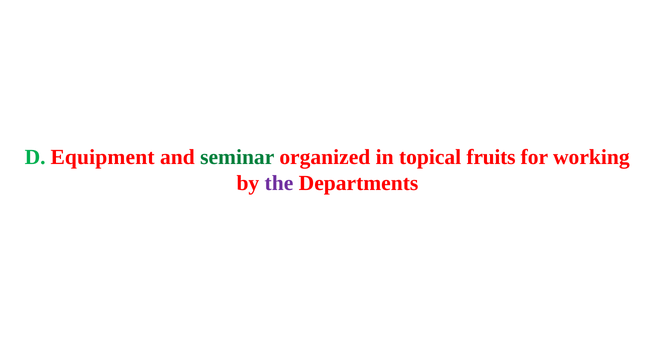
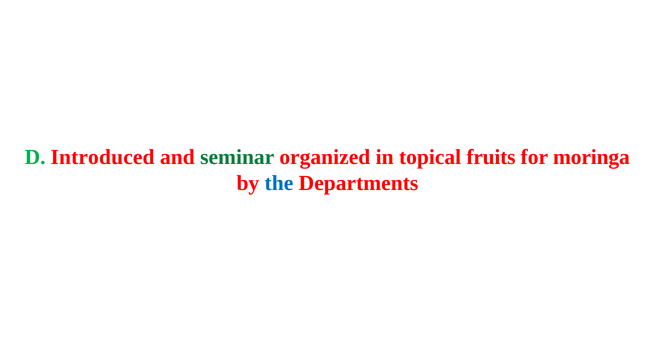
Equipment: Equipment -> Introduced
working: working -> moringa
the colour: purple -> blue
